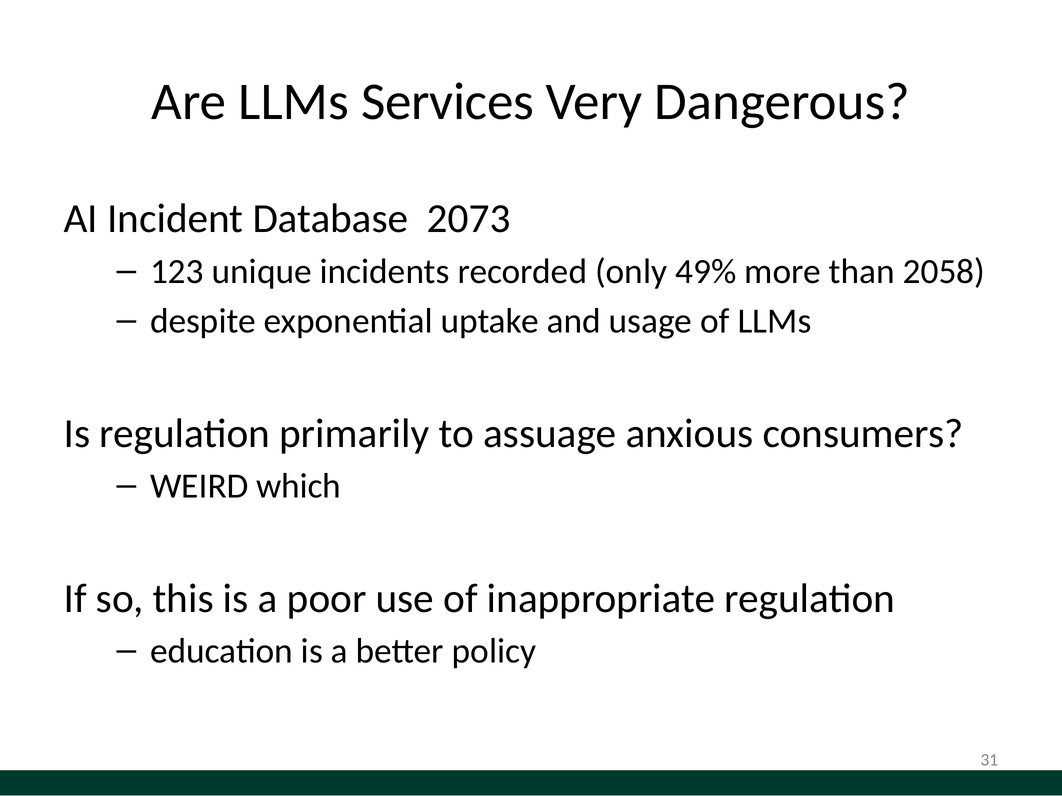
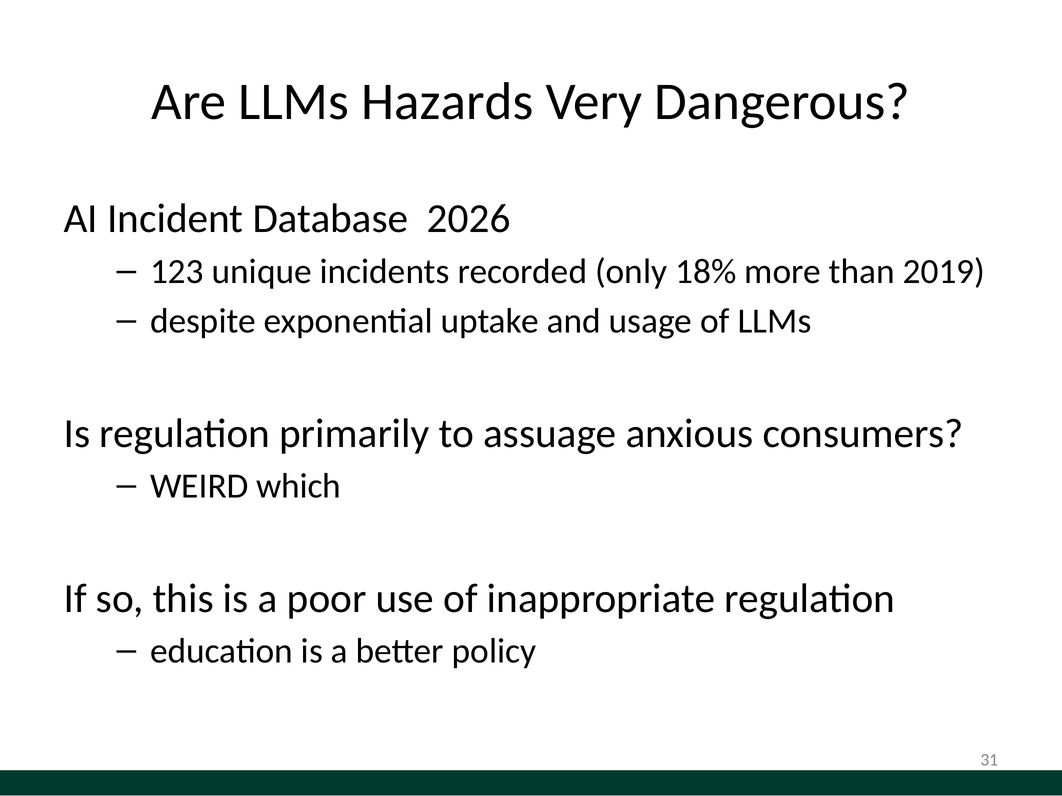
Services: Services -> Hazards
2073: 2073 -> 2026
49%: 49% -> 18%
2058: 2058 -> 2019
